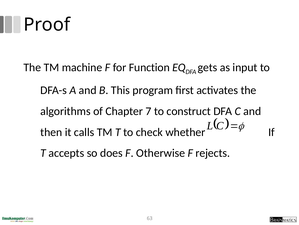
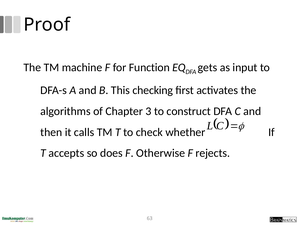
program: program -> checking
7: 7 -> 3
